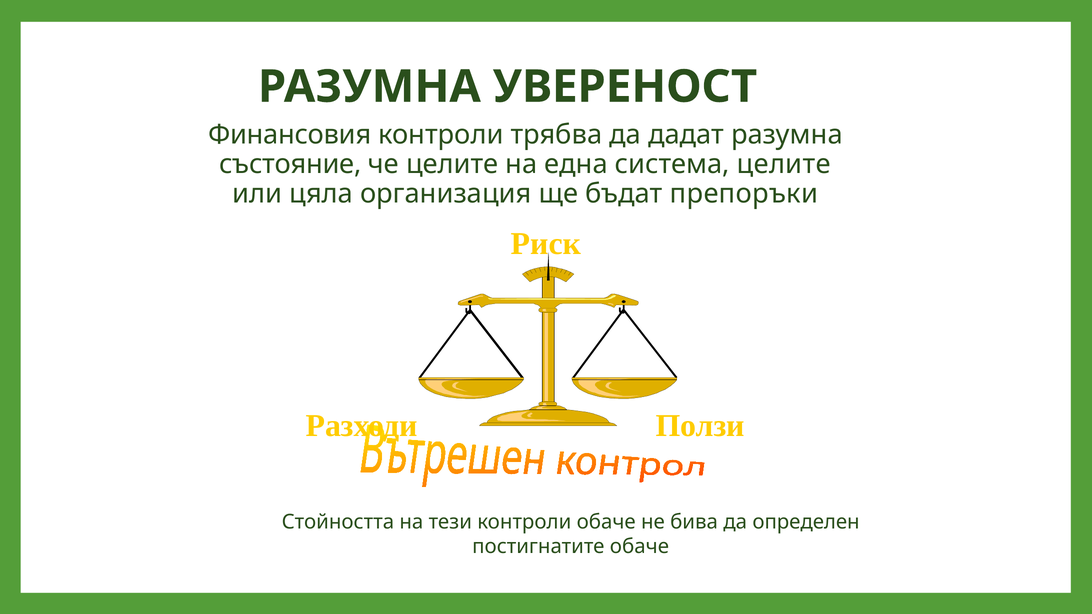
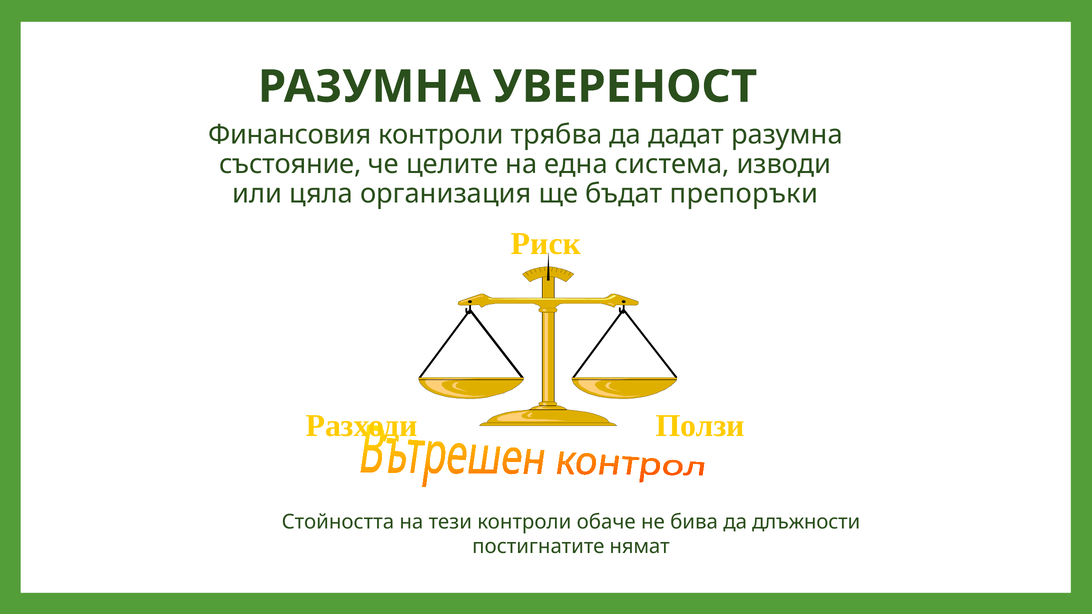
система целите: целите -> изводи
определен: определен -> длъжности
постигнатите обаче: обаче -> нямат
